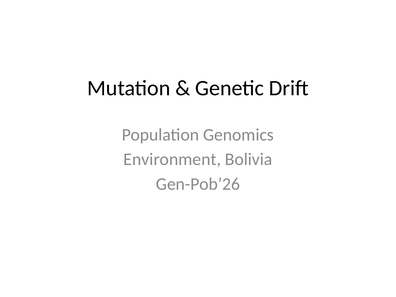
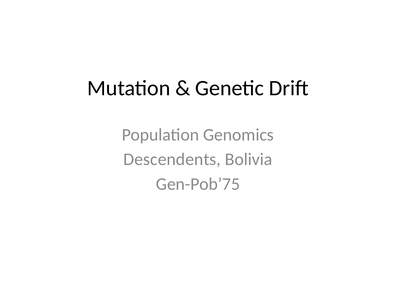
Environment: Environment -> Descendents
Gen-Pob’26: Gen-Pob’26 -> Gen-Pob’75
